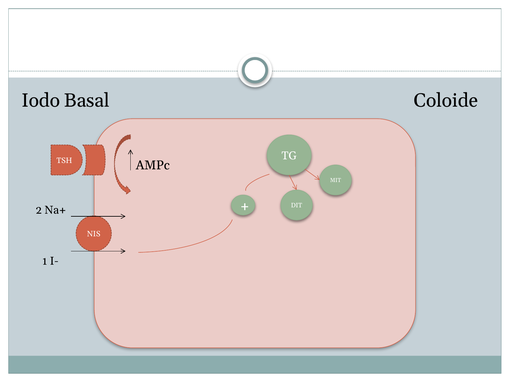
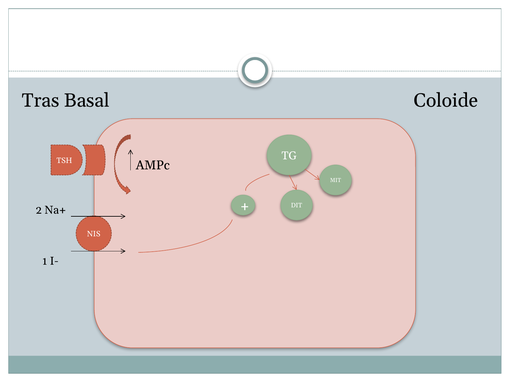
Iodo: Iodo -> Tras
